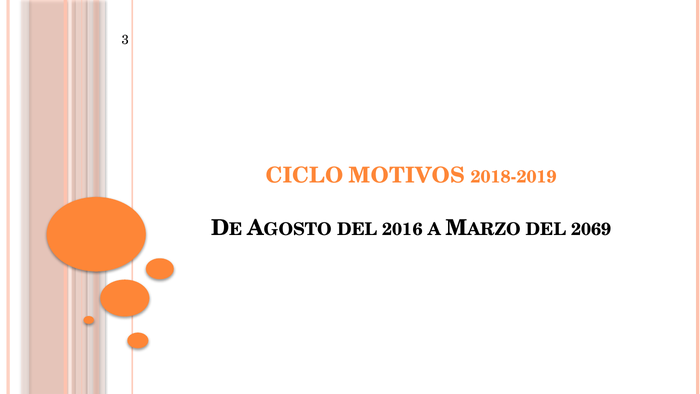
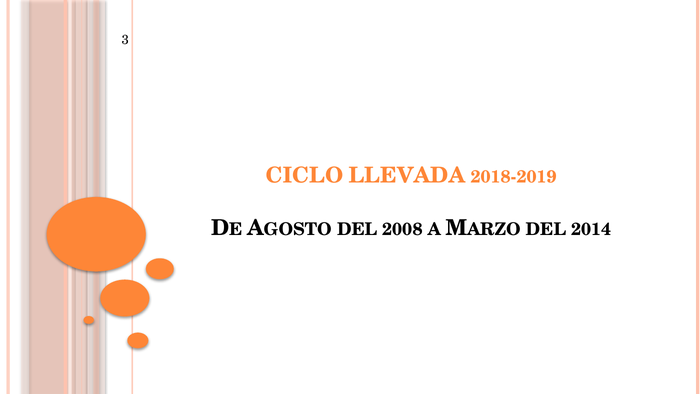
MOTIVOS: MOTIVOS -> LLEVADA
2016: 2016 -> 2008
2069: 2069 -> 2014
